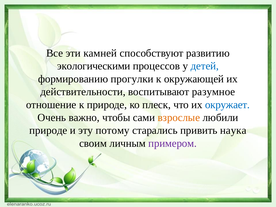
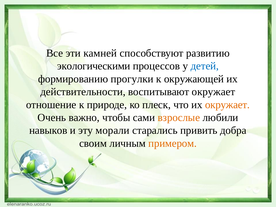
воспитывают разумное: разумное -> окружает
окружает at (227, 105) colour: blue -> orange
природе at (48, 130): природе -> навыков
потому: потому -> морали
наука: наука -> добра
примером colour: purple -> orange
